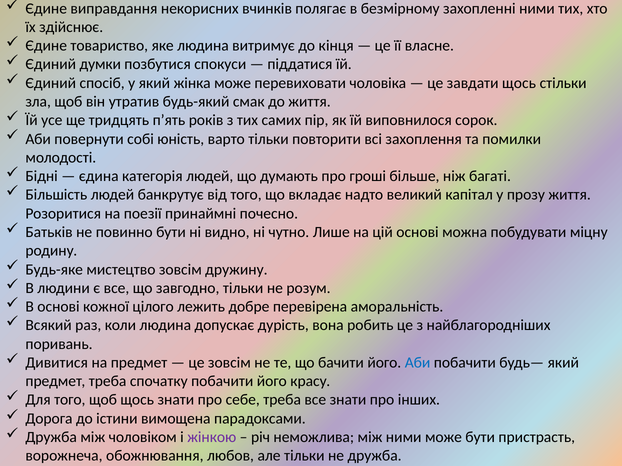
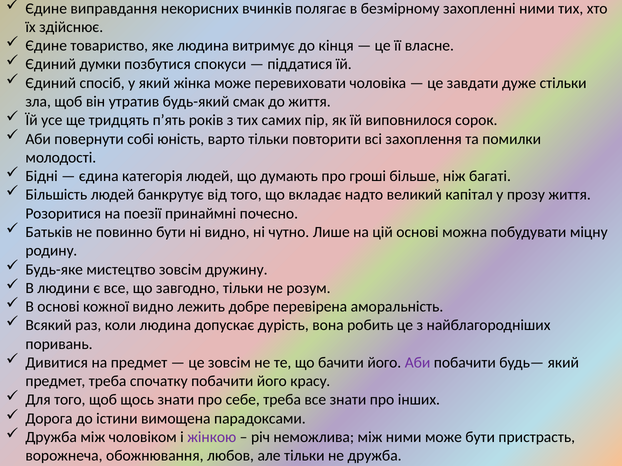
завдати щось: щось -> дуже
кожної цілого: цілого -> видно
Аби at (418, 363) colour: blue -> purple
